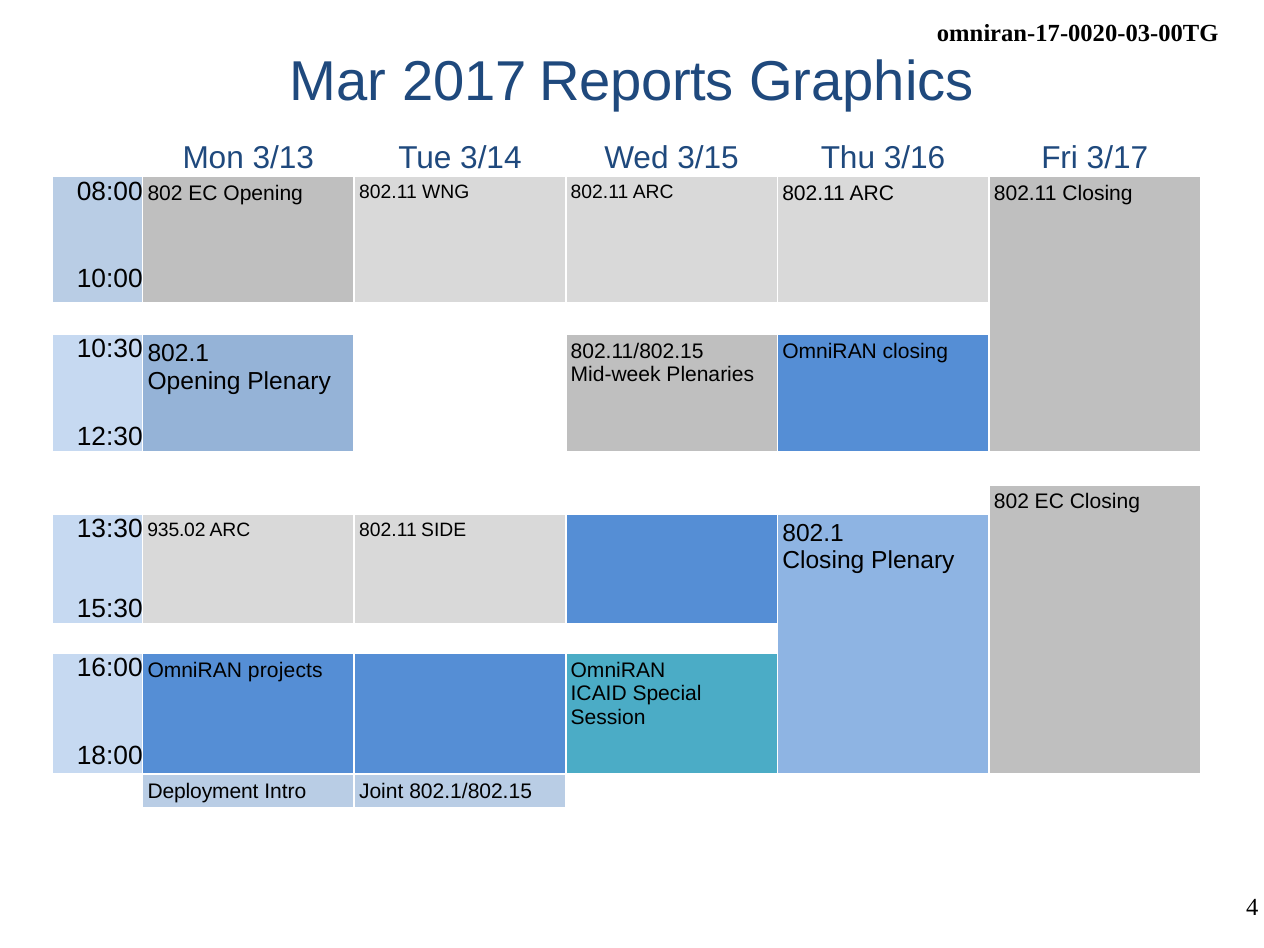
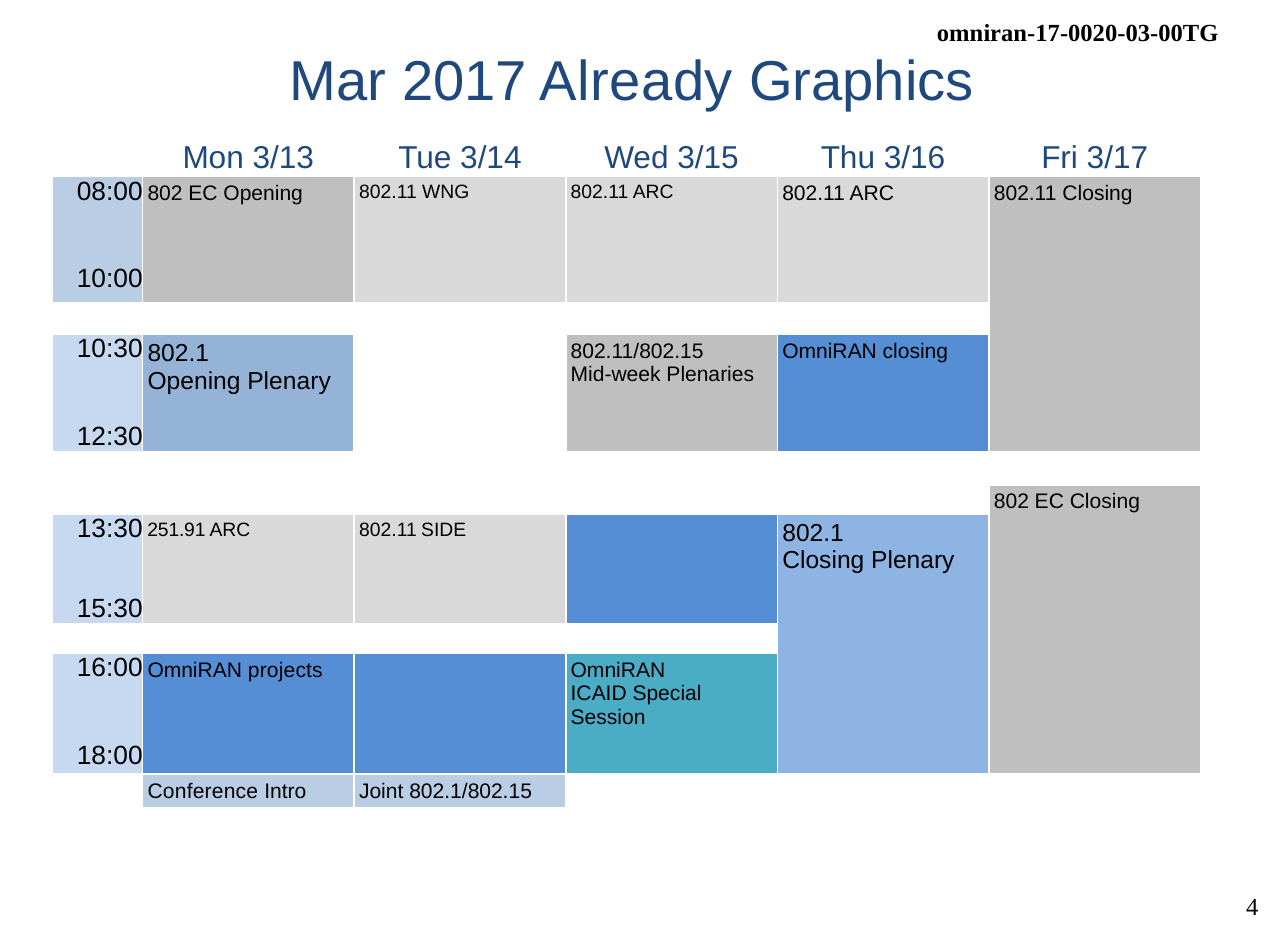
Reports: Reports -> Already
935.02: 935.02 -> 251.91
Deployment: Deployment -> Conference
